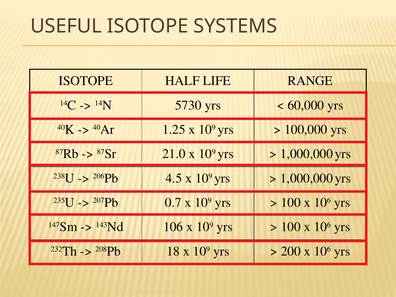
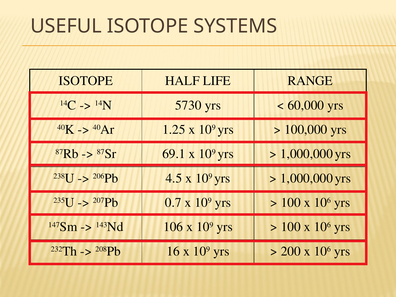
21.0: 21.0 -> 69.1
18: 18 -> 16
